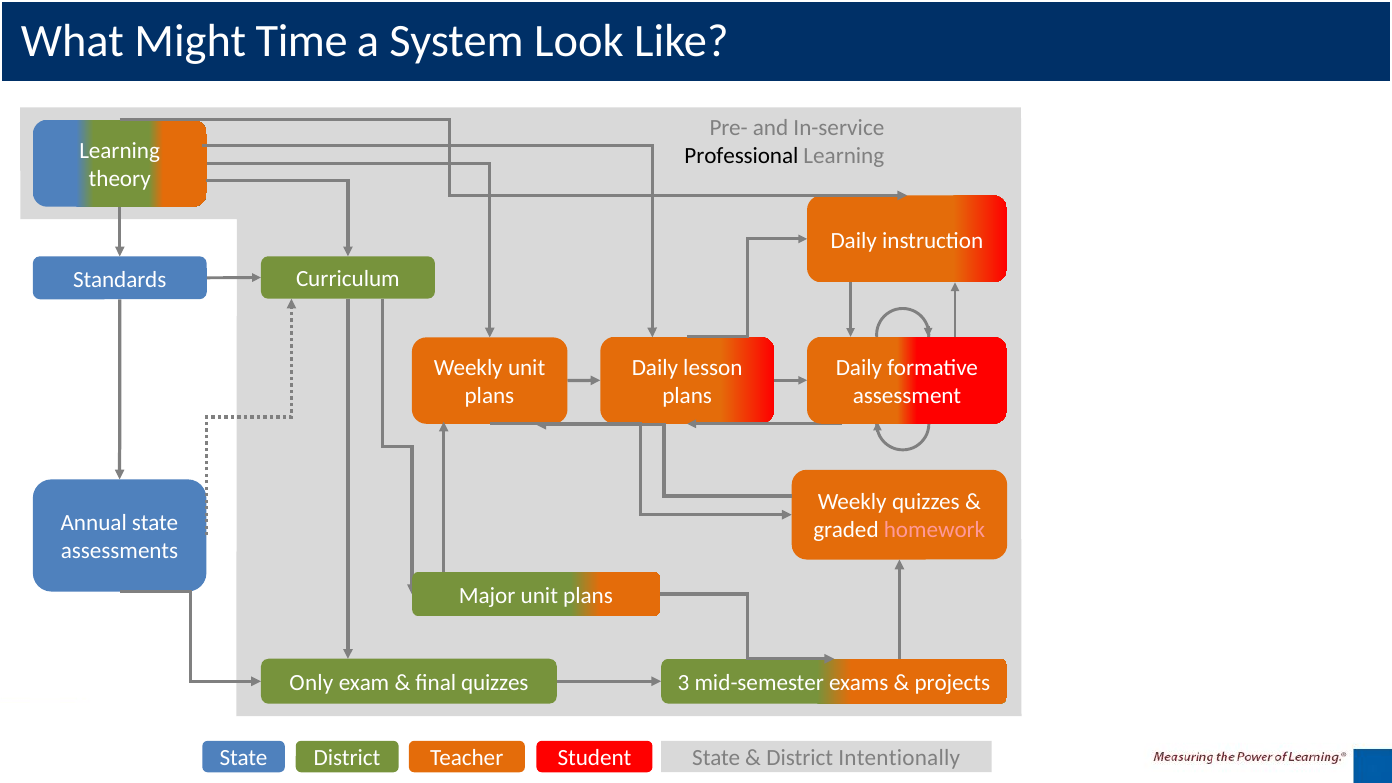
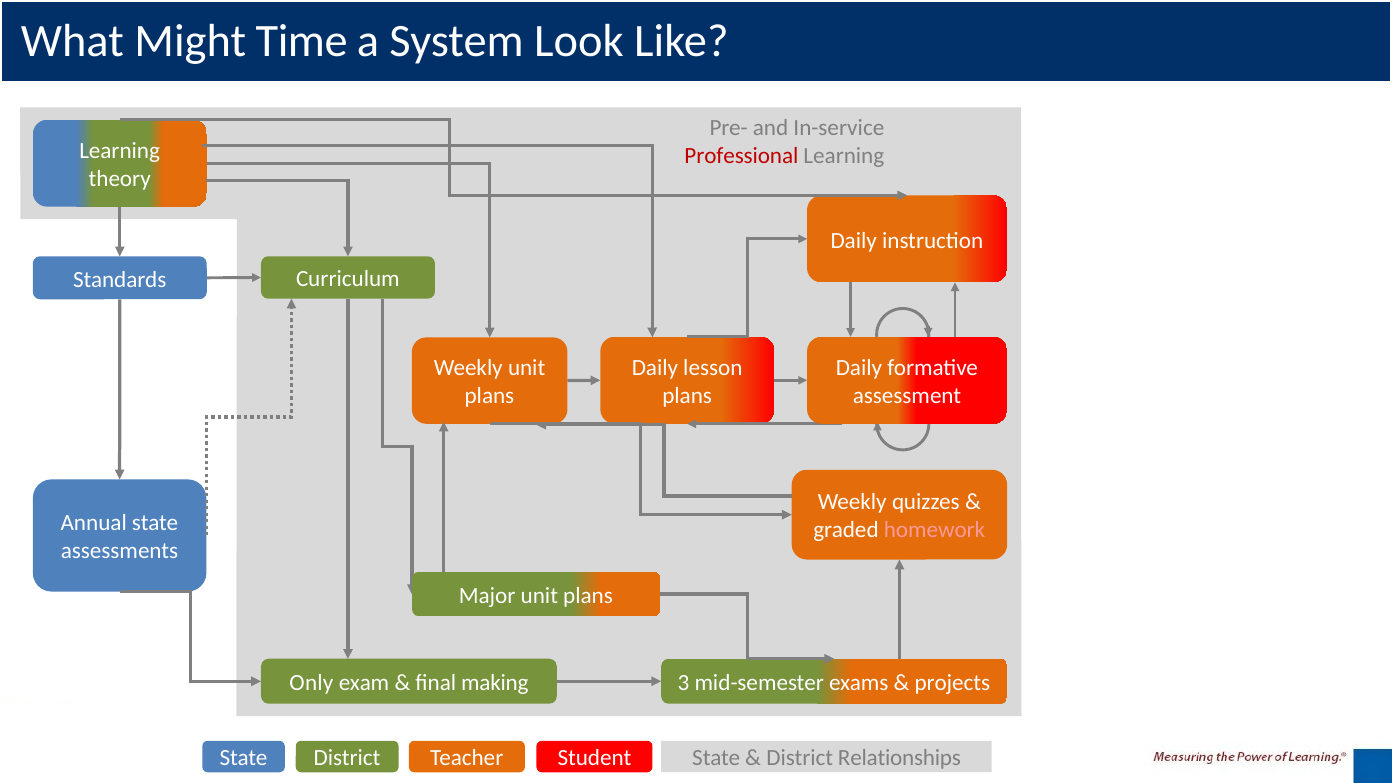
Professional colour: black -> red
final quizzes: quizzes -> making
Intentionally: Intentionally -> Relationships
